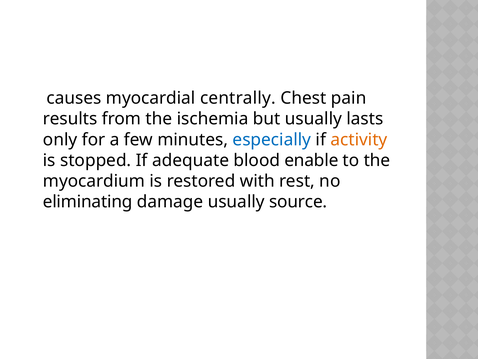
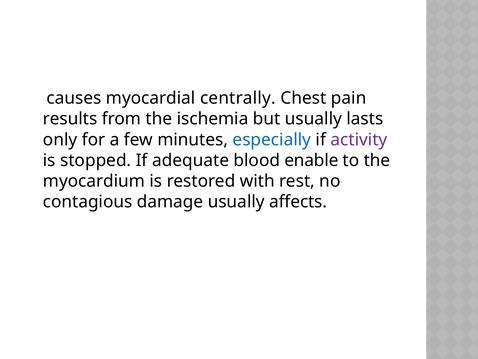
activity colour: orange -> purple
eliminating: eliminating -> contagious
source: source -> affects
